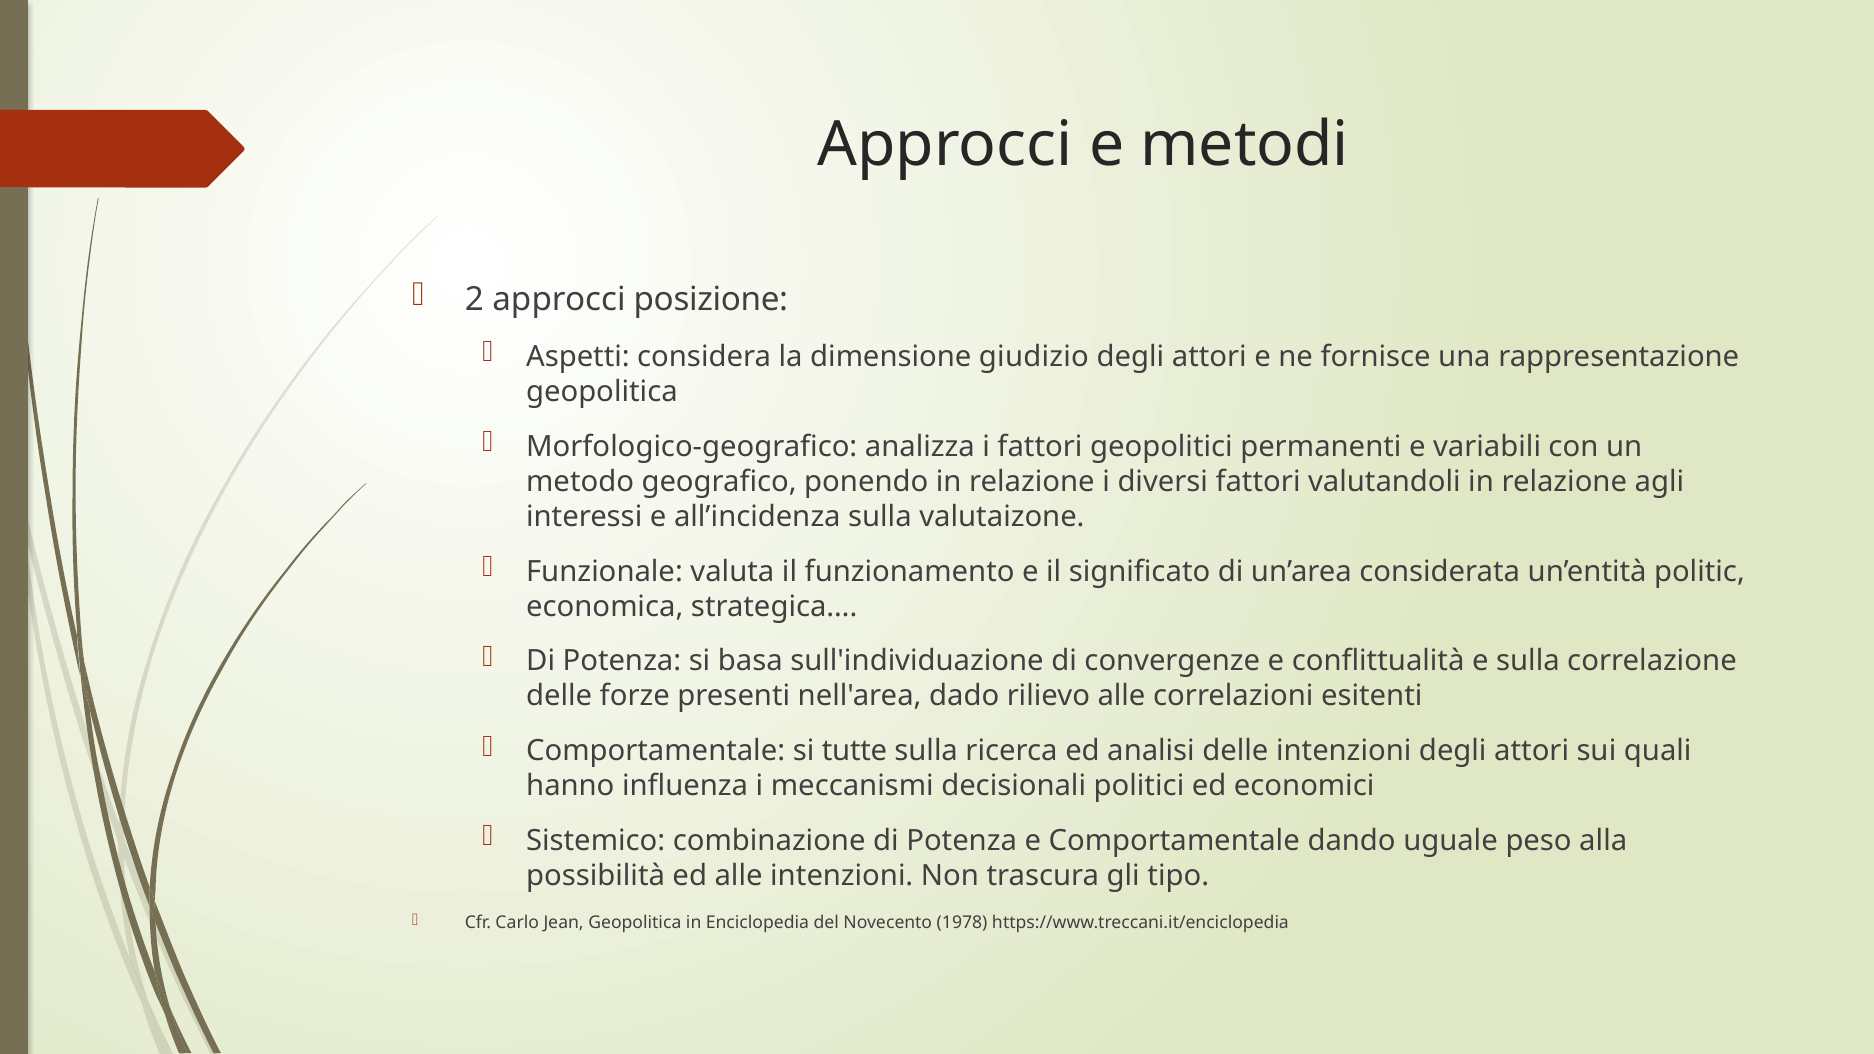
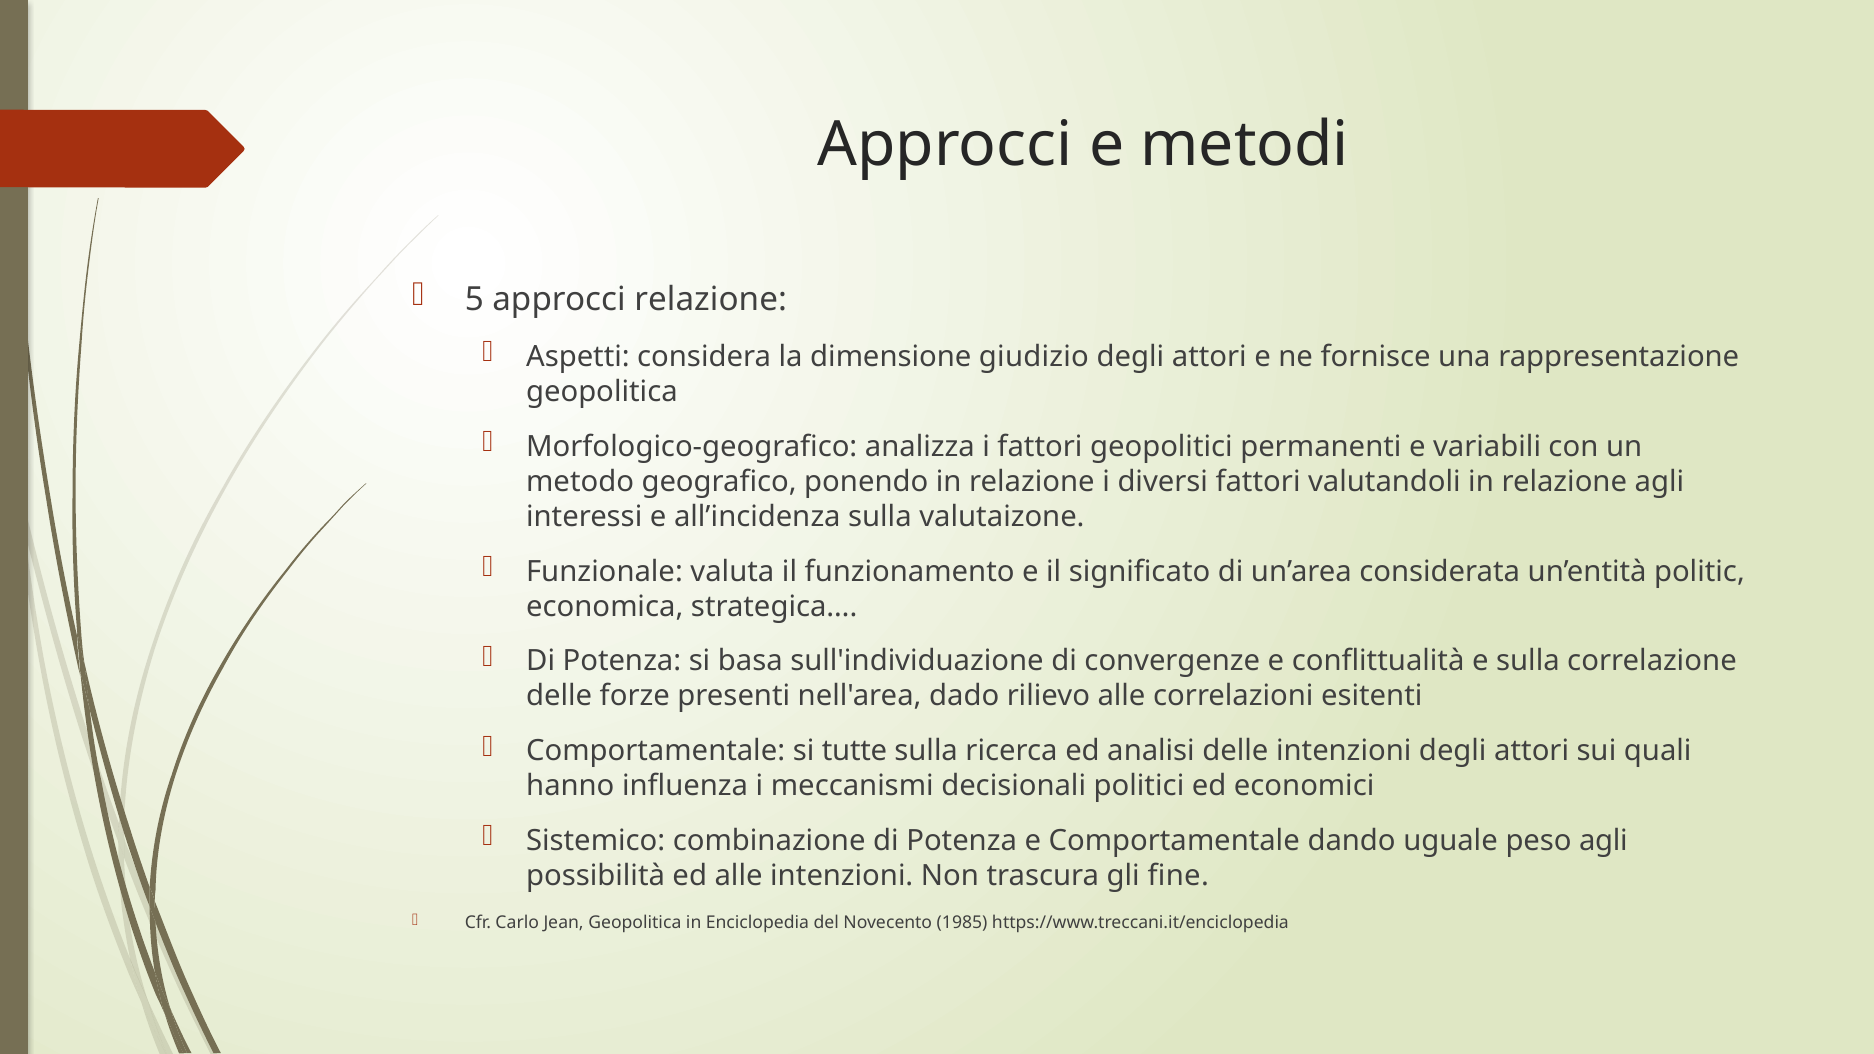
2: 2 -> 5
approcci posizione: posizione -> relazione
peso alla: alla -> agli
tipo: tipo -> fine
1978: 1978 -> 1985
